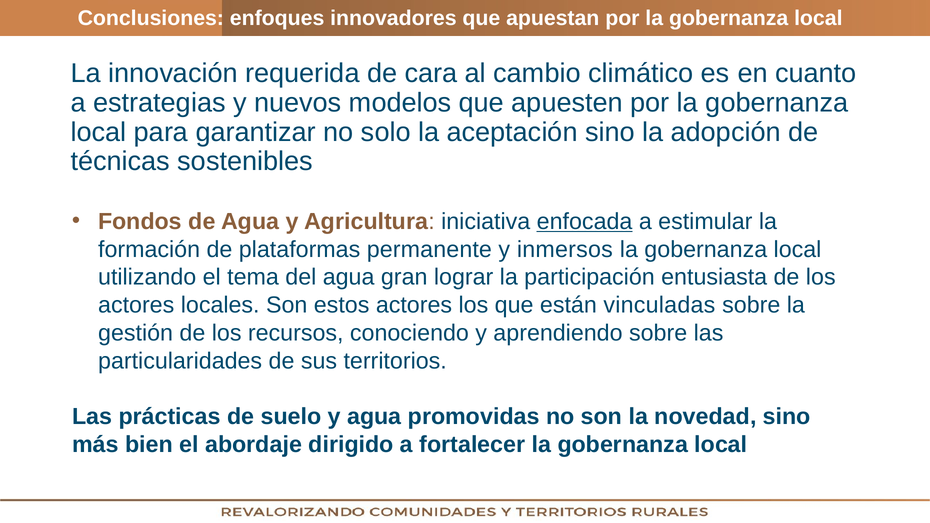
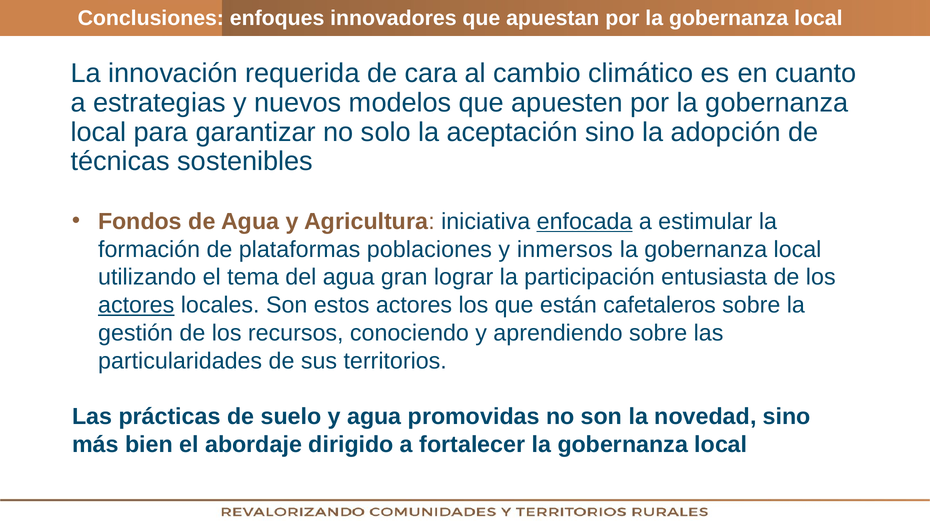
permanente: permanente -> poblaciones
actores at (136, 305) underline: none -> present
vinculadas: vinculadas -> cafetaleros
